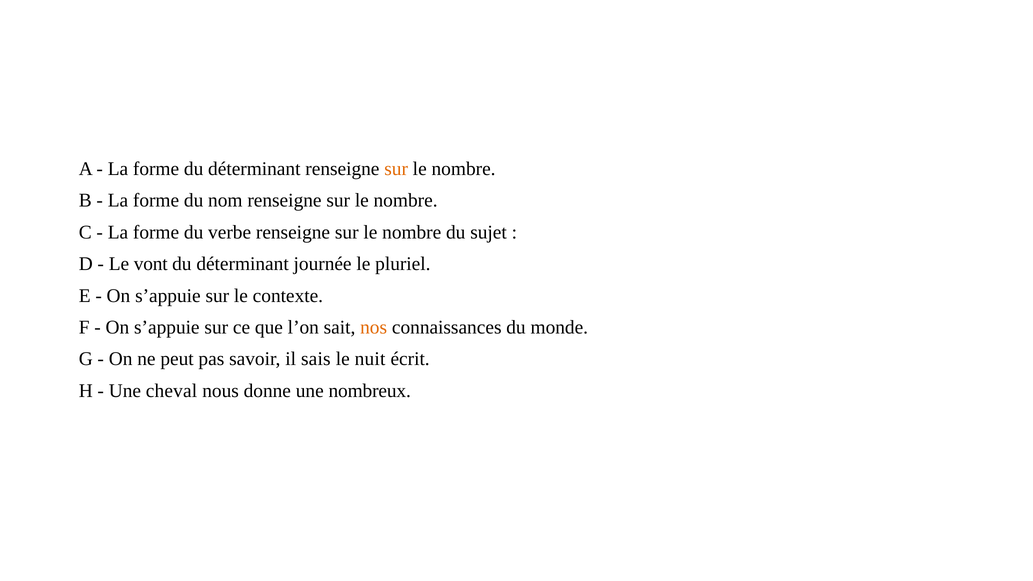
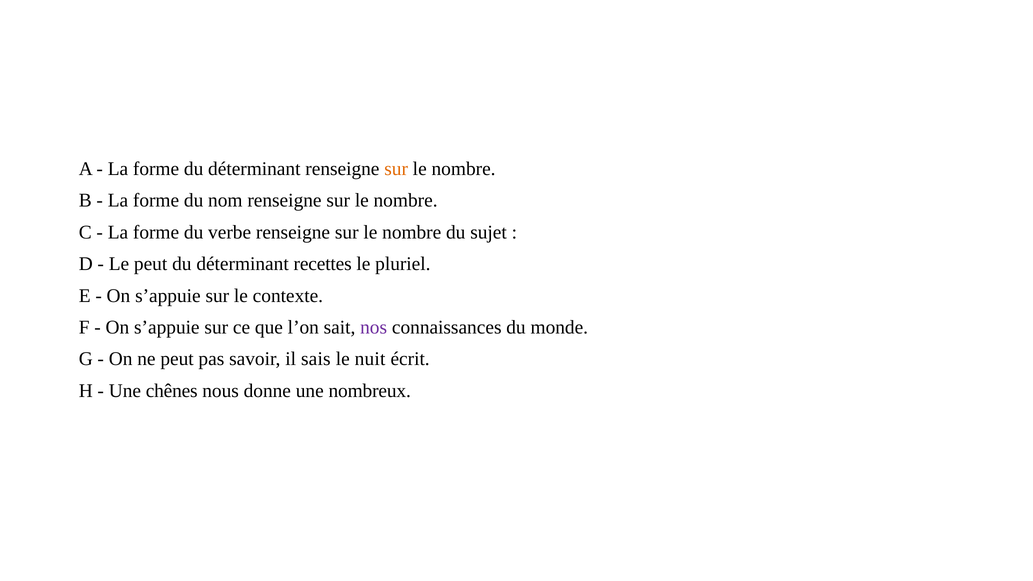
Le vont: vont -> peut
journée: journée -> recettes
nos colour: orange -> purple
cheval: cheval -> chênes
